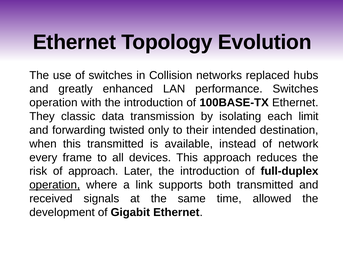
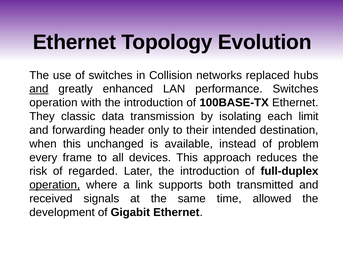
and at (39, 89) underline: none -> present
twisted: twisted -> header
this transmitted: transmitted -> unchanged
network: network -> problem
of approach: approach -> regarded
